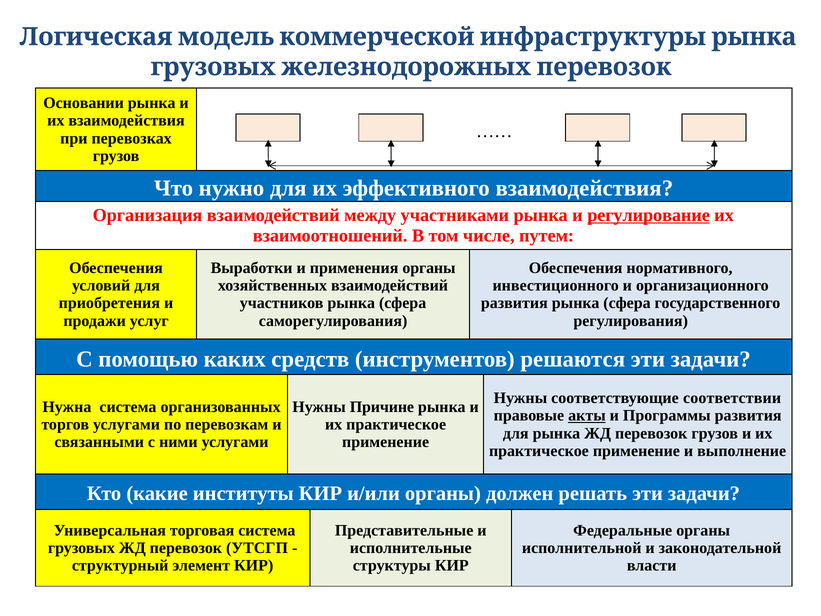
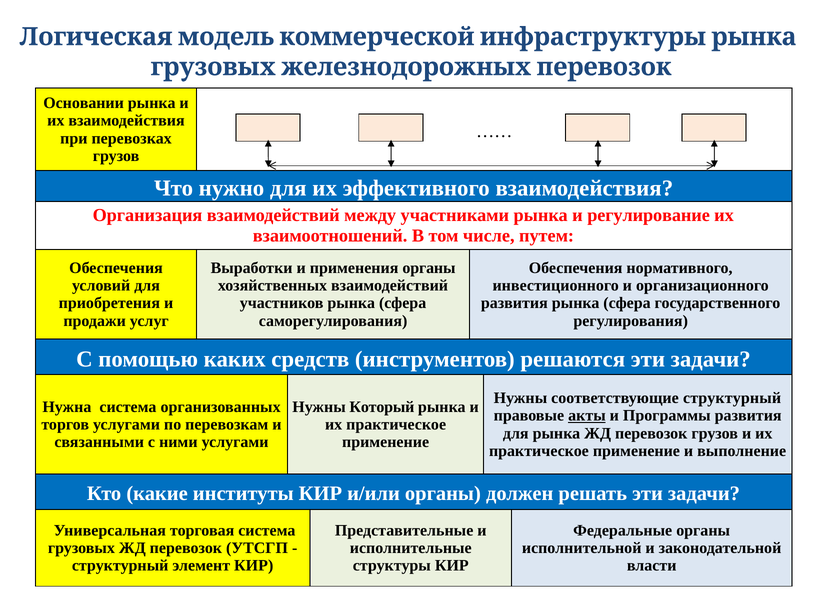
регулирование underline: present -> none
соответствующие соответствии: соответствии -> структурный
Причине: Причине -> Который
